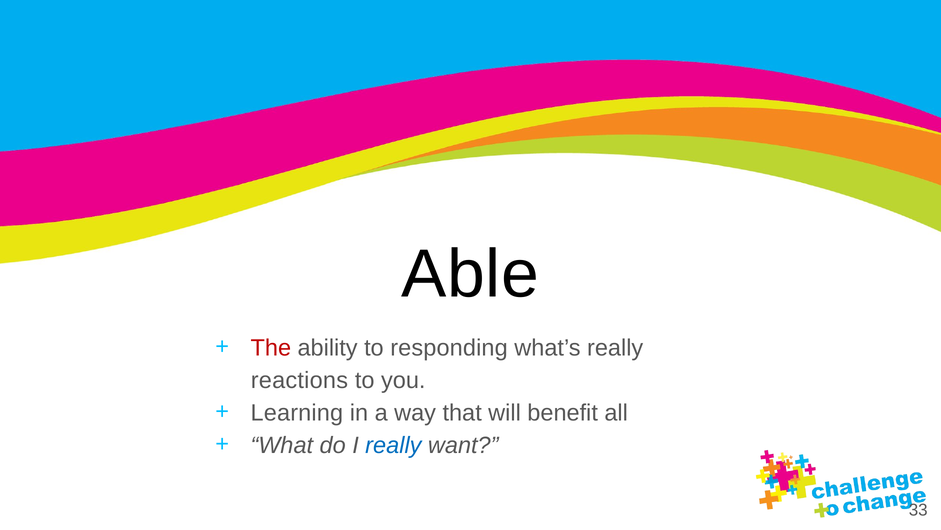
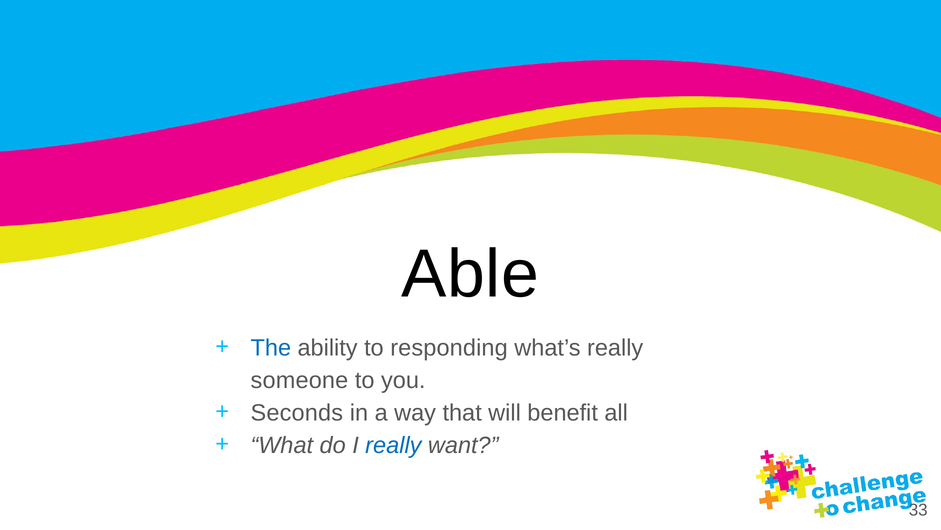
The colour: red -> blue
reactions: reactions -> someone
Learning: Learning -> Seconds
